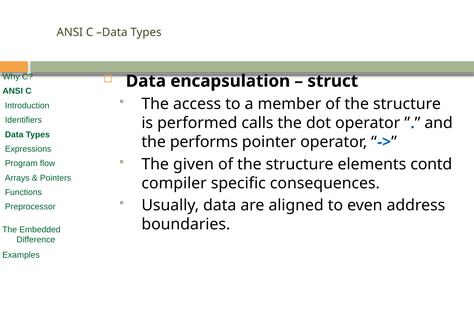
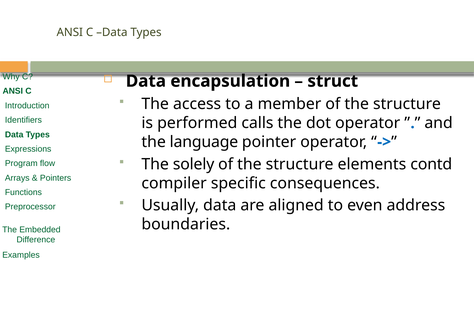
performs: performs -> language
given: given -> solely
